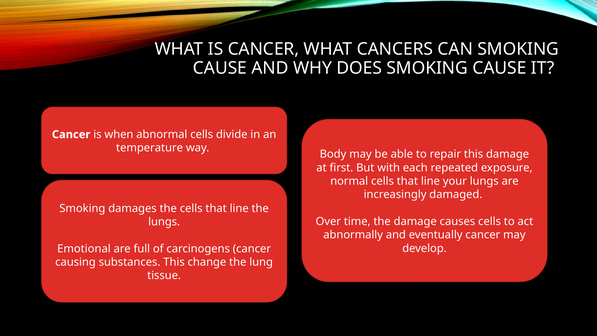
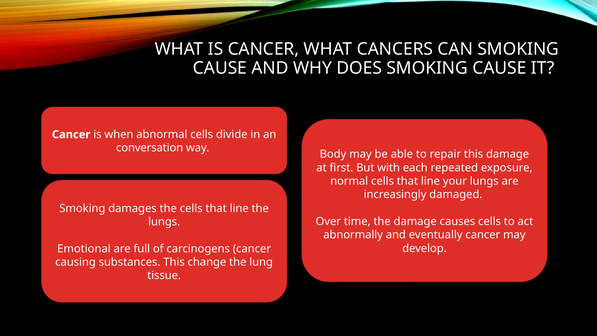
temperature: temperature -> conversation
